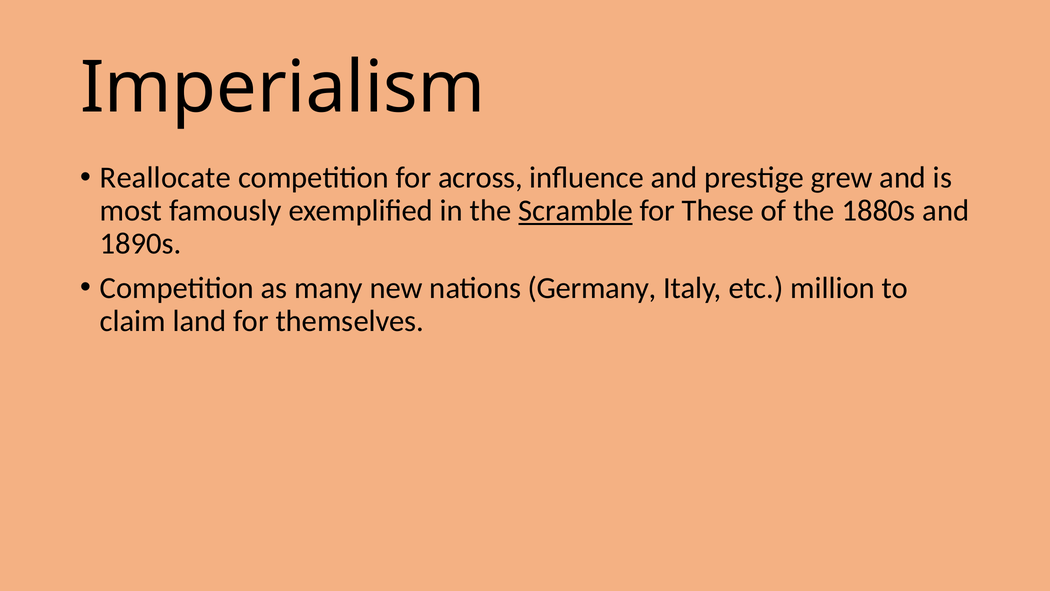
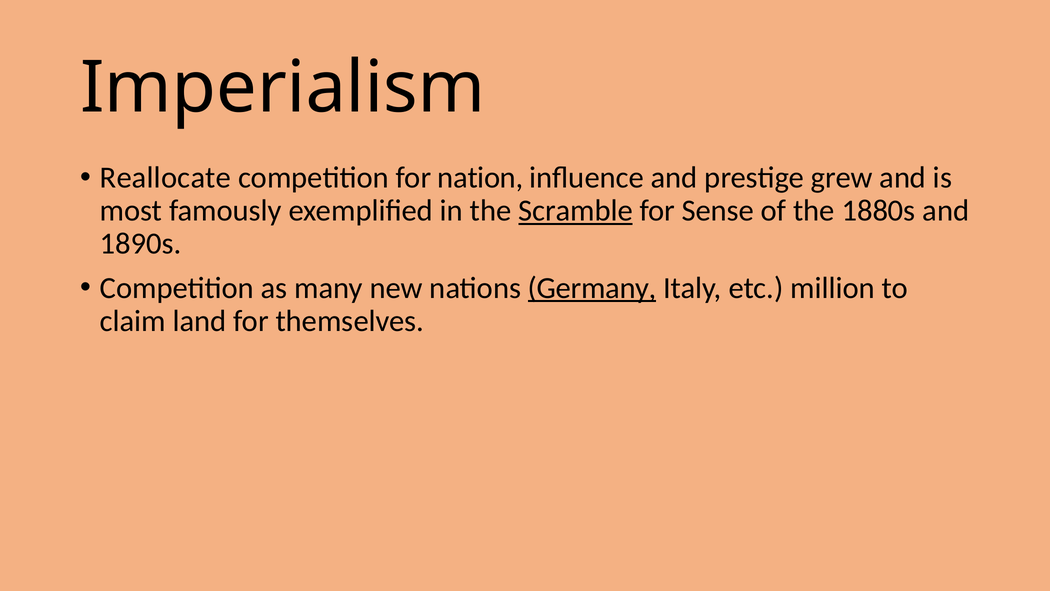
across: across -> nation
These: These -> Sense
Germany underline: none -> present
